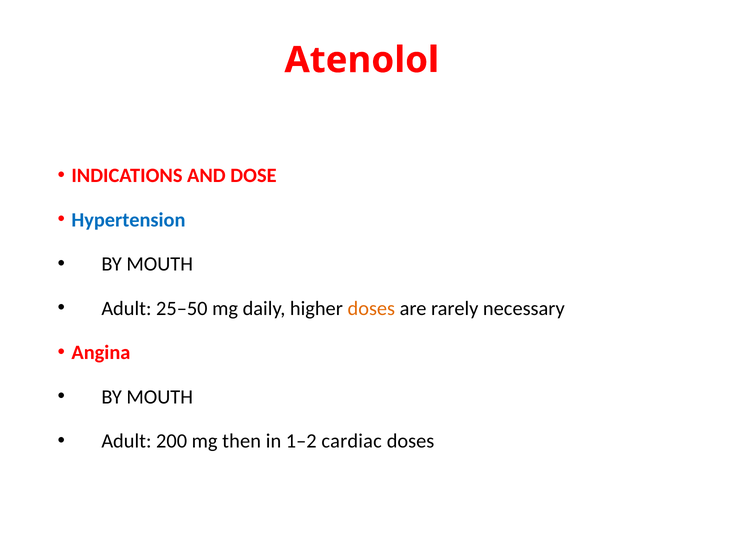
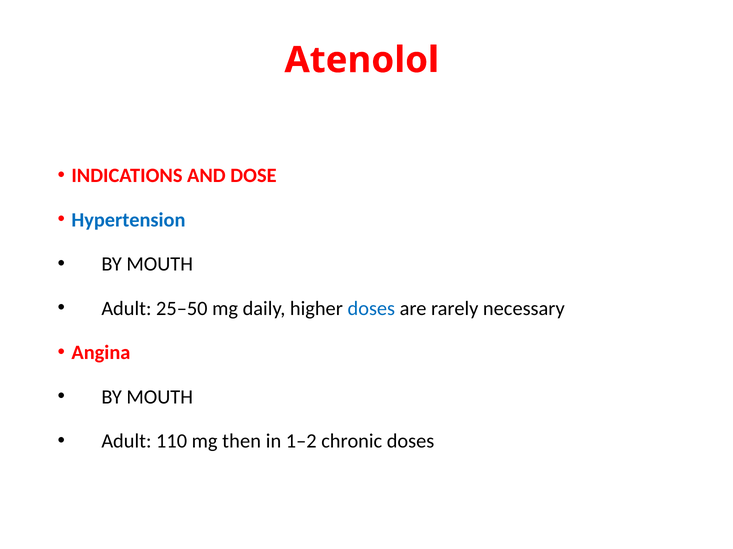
doses at (371, 309) colour: orange -> blue
200: 200 -> 110
cardiac: cardiac -> chronic
